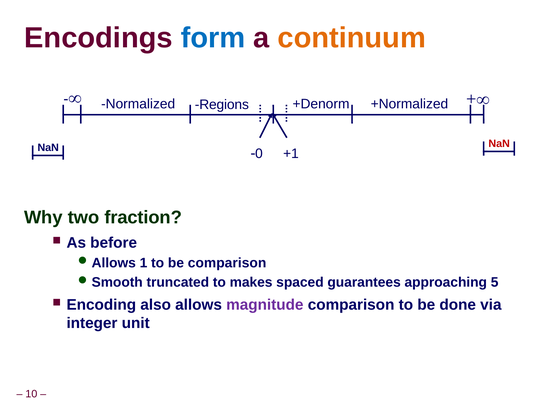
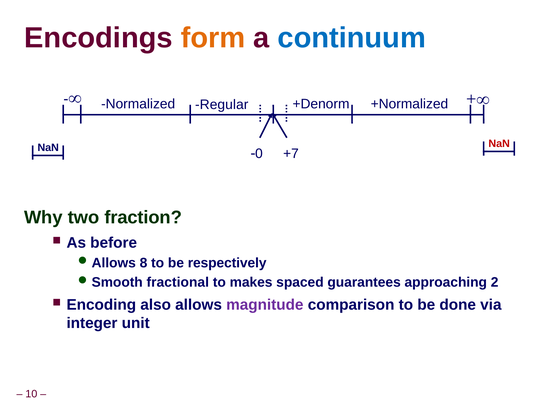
form colour: blue -> orange
continuum colour: orange -> blue
Regions: Regions -> Regular
+1: +1 -> +7
1: 1 -> 8
be comparison: comparison -> respectively
truncated: truncated -> fractional
5: 5 -> 2
